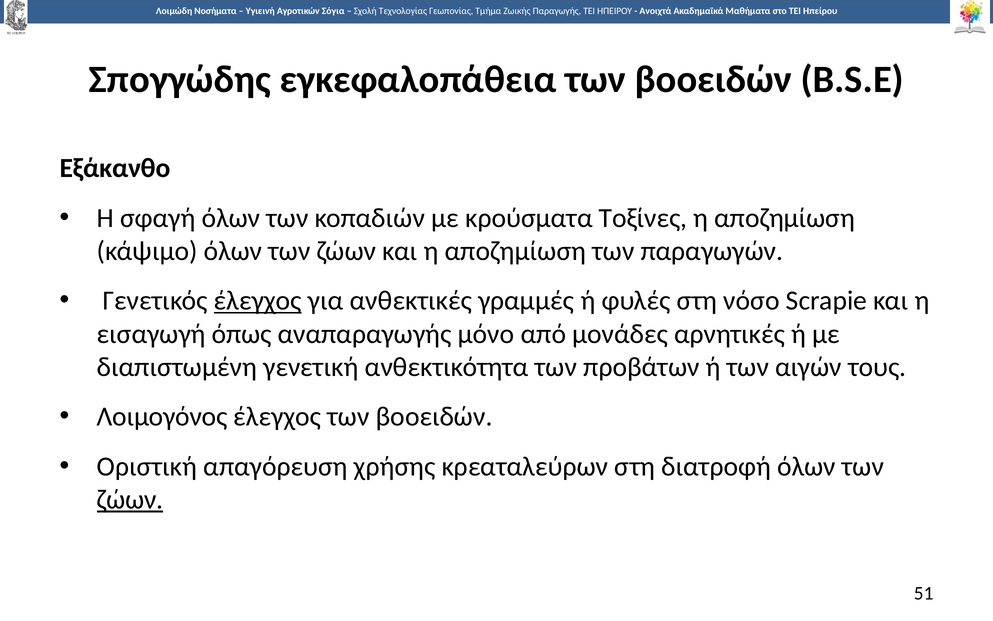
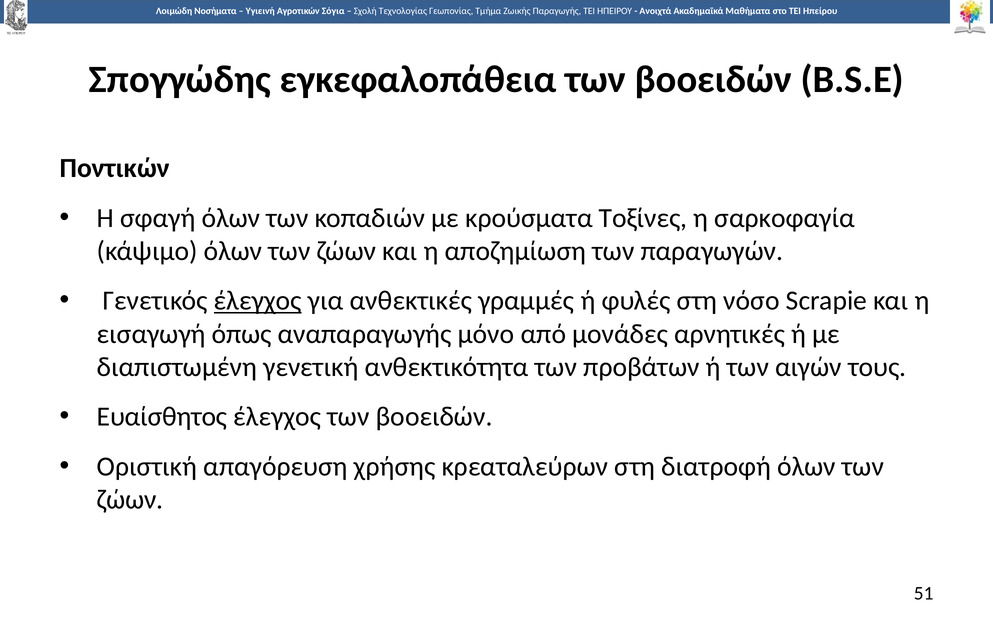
Εξάκανθο: Εξάκανθο -> Ποντικών
αποζημίωση at (785, 218): αποζημίωση -> σαρκοφαγία
Λοιμογόνος: Λοιμογόνος -> Ευαίσθητος
ζώων at (130, 499) underline: present -> none
